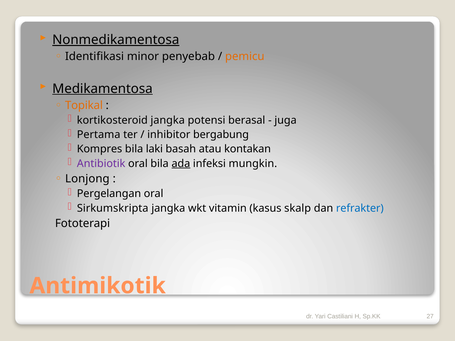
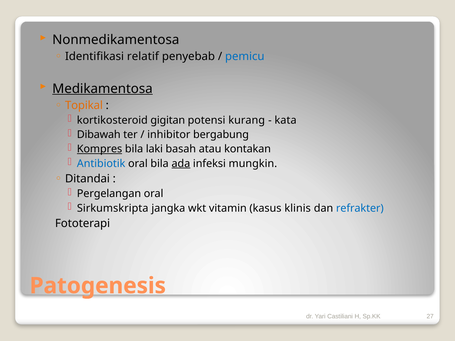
Nonmedikamentosa underline: present -> none
minor: minor -> relatif
pemicu colour: orange -> blue
kortikosteroid jangka: jangka -> gigitan
berasal: berasal -> kurang
juga: juga -> kata
Pertama: Pertama -> Dibawah
Kompres underline: none -> present
Antibiotik colour: purple -> blue
Lonjong: Lonjong -> Ditandai
skalp: skalp -> klinis
Antimikotik: Antimikotik -> Patogenesis
